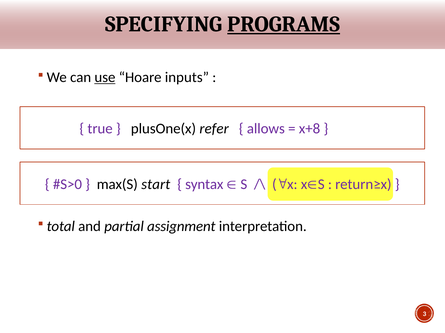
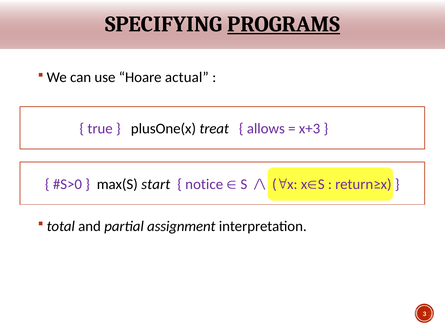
use underline: present -> none
inputs: inputs -> actual
refer: refer -> treat
x+8: x+8 -> x+3
syntax: syntax -> notice
